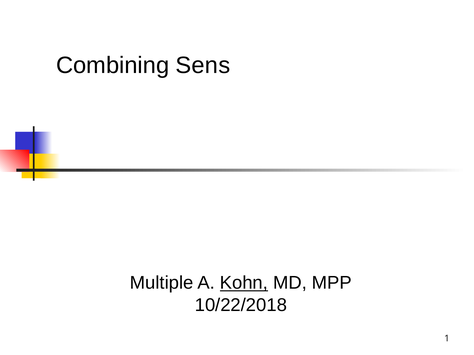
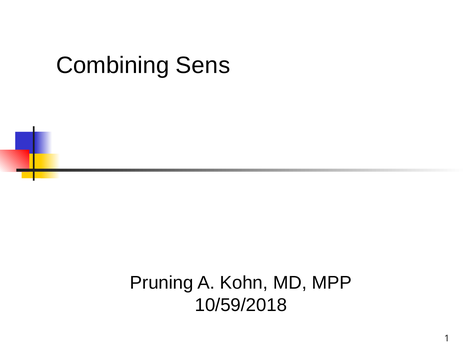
Multiple: Multiple -> Pruning
Kohn underline: present -> none
10/22/2018: 10/22/2018 -> 10/59/2018
